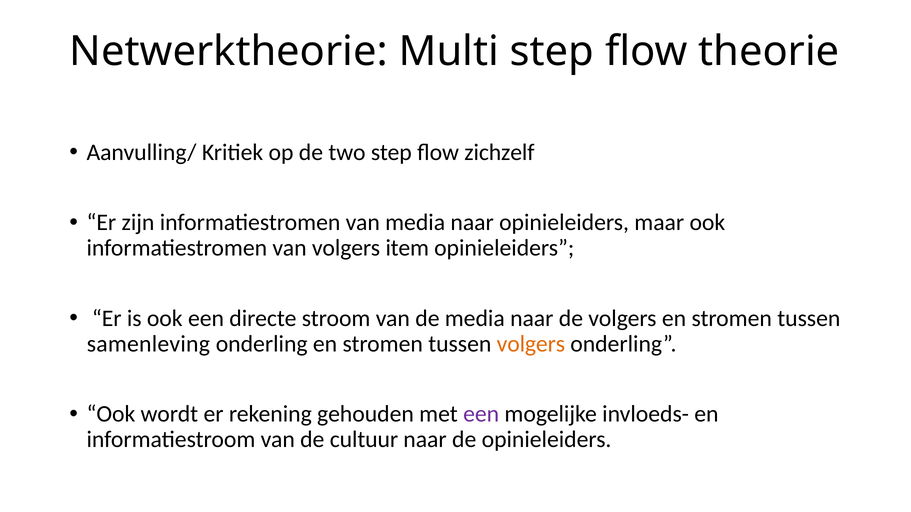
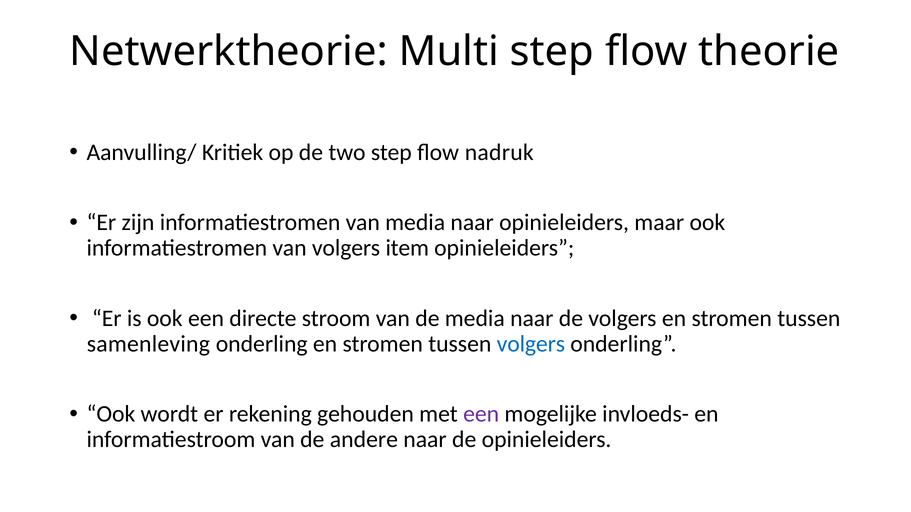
zichzelf: zichzelf -> nadruk
volgers at (531, 344) colour: orange -> blue
cultuur: cultuur -> andere
